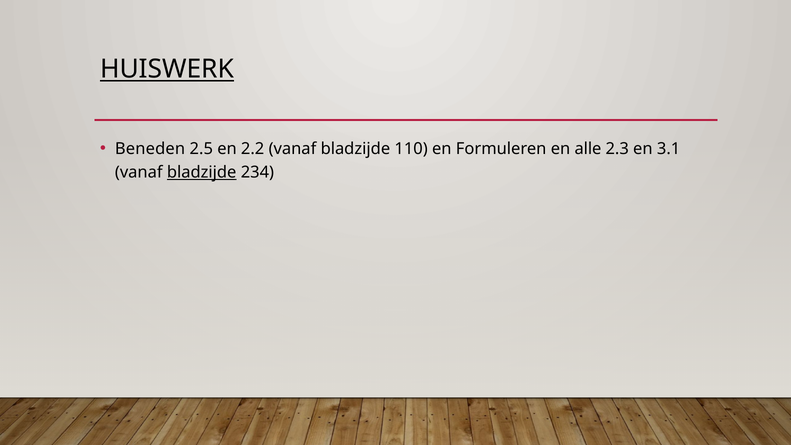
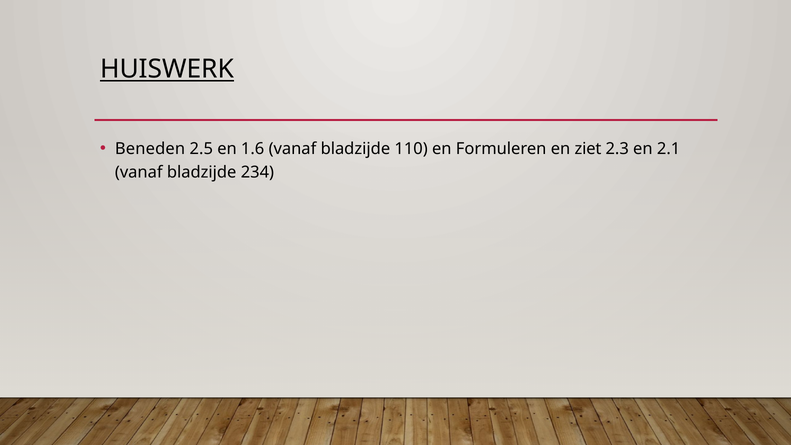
2.2: 2.2 -> 1.6
alle: alle -> ziet
3.1: 3.1 -> 2.1
bladzijde at (202, 172) underline: present -> none
